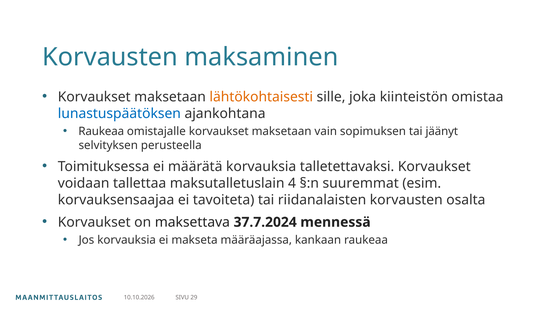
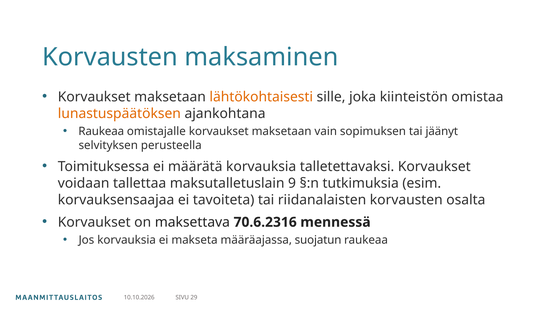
lunastuspäätöksen colour: blue -> orange
4: 4 -> 9
suuremmat: suuremmat -> tutkimuksia
37.7.2024: 37.7.2024 -> 70.6.2316
kankaan: kankaan -> suojatun
